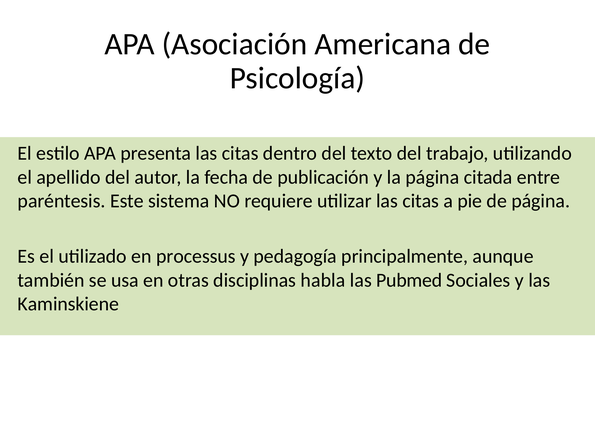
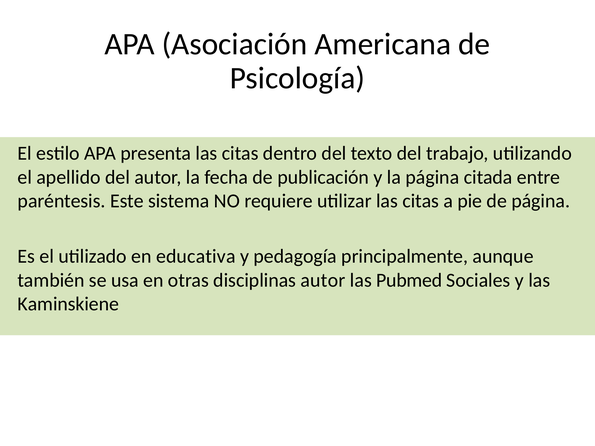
processus: processus -> educativa
disciplinas habla: habla -> autor
